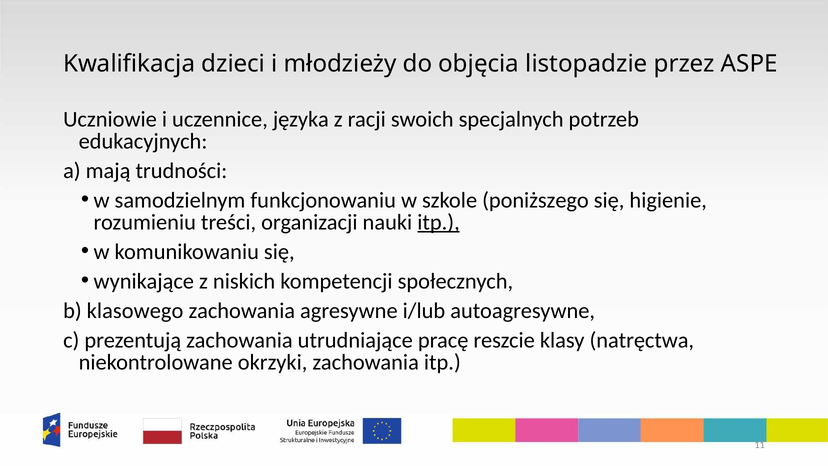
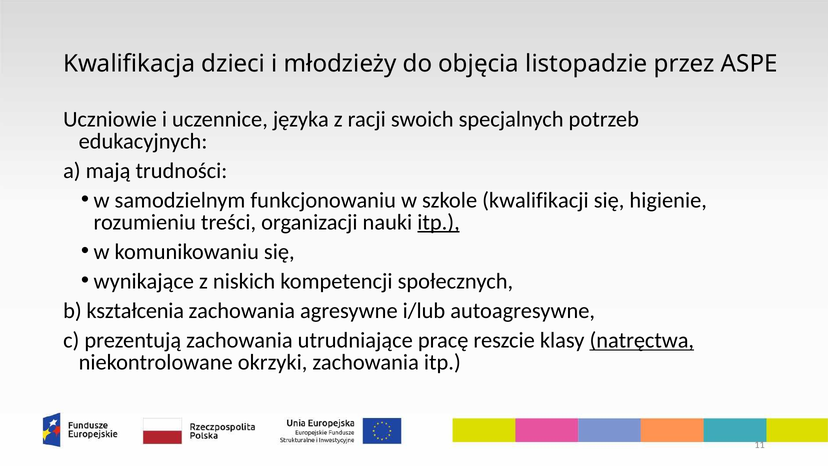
poniższego: poniższego -> kwalifikacji
klasowego: klasowego -> kształcenia
natręctwa underline: none -> present
